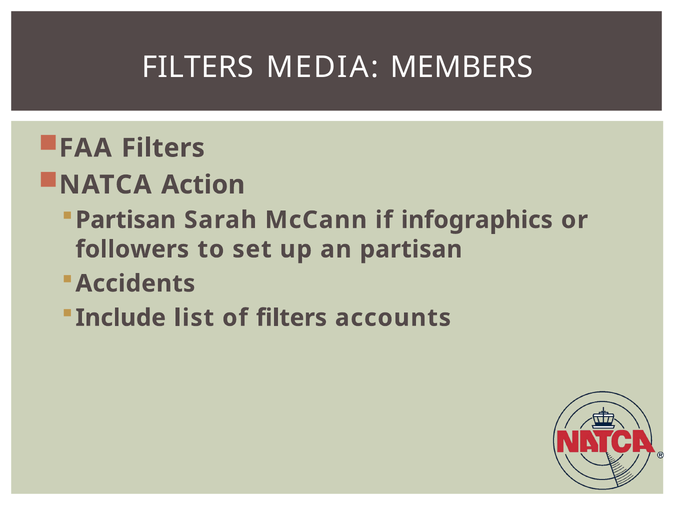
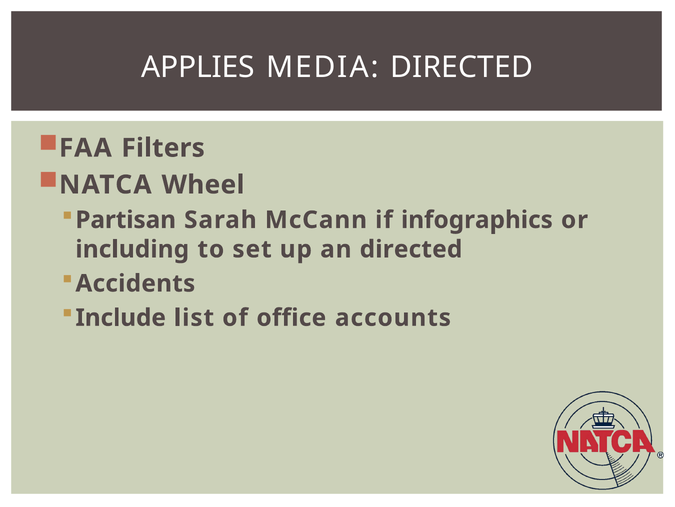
FILTERS at (198, 67): FILTERS -> APPLIES
MEDIA MEMBERS: MEMBERS -> DIRECTED
Action: Action -> Wheel
followers: followers -> including
an partisan: partisan -> directed
of filters: filters -> office
